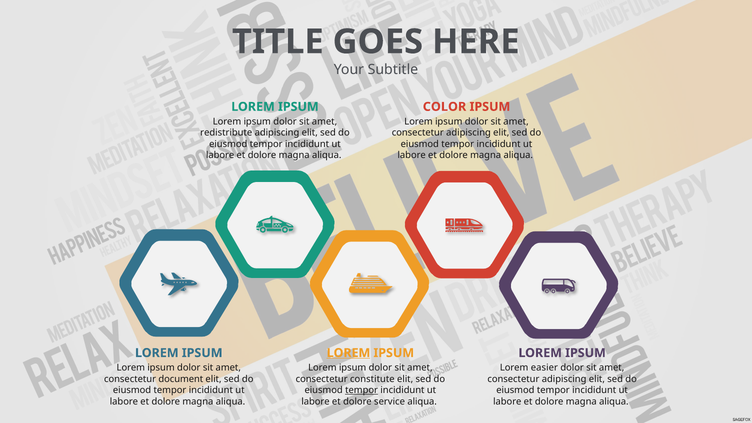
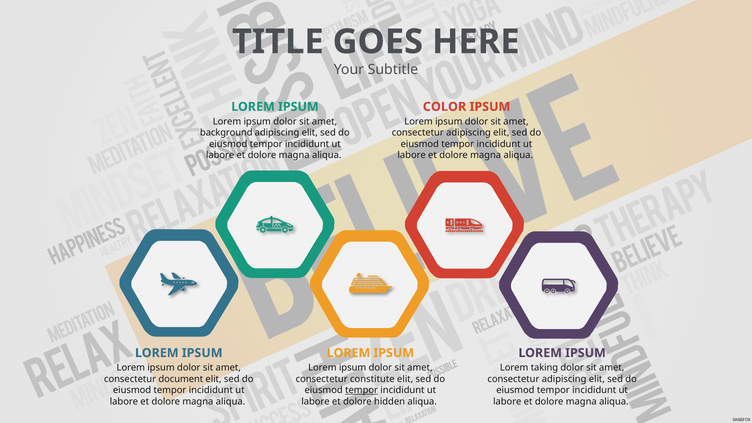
redistribute: redistribute -> background
LOREM at (348, 353) underline: present -> none
easier: easier -> taking
service: service -> hidden
